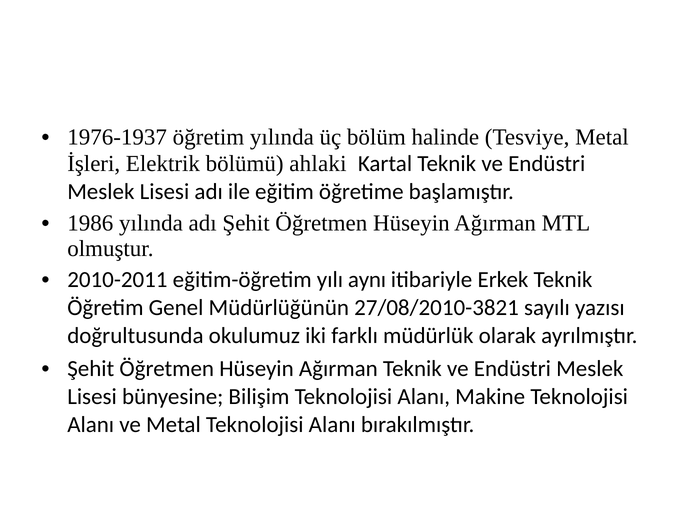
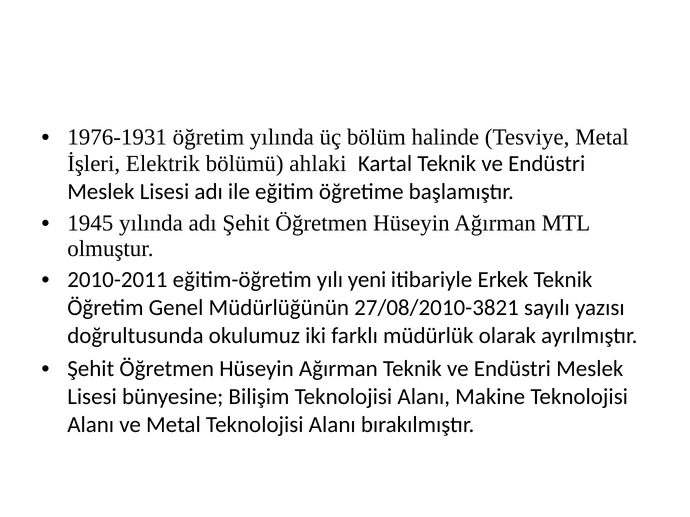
1976-1937: 1976-1937 -> 1976-1931
1986: 1986 -> 1945
aynı: aynı -> yeni
